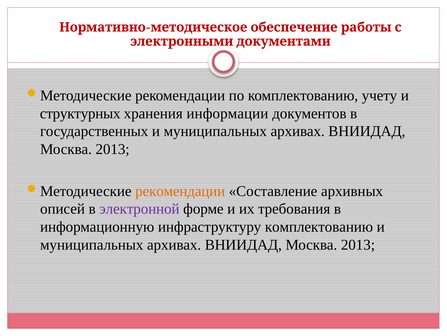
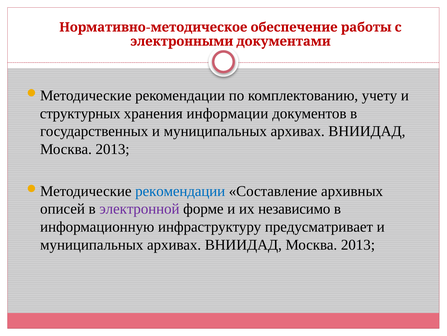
рекомендации at (180, 191) colour: orange -> blue
требования: требования -> независимо
инфраструктуру комплектованию: комплектованию -> предусматривает
